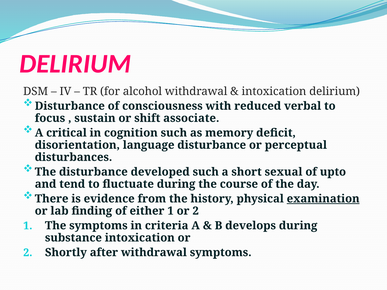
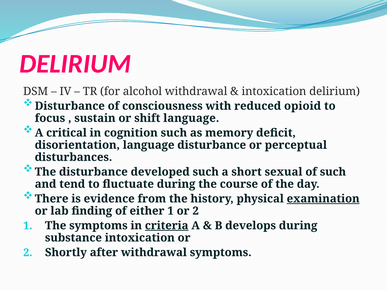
verbal: verbal -> opioid
shift associate: associate -> language
of upto: upto -> such
criteria underline: none -> present
